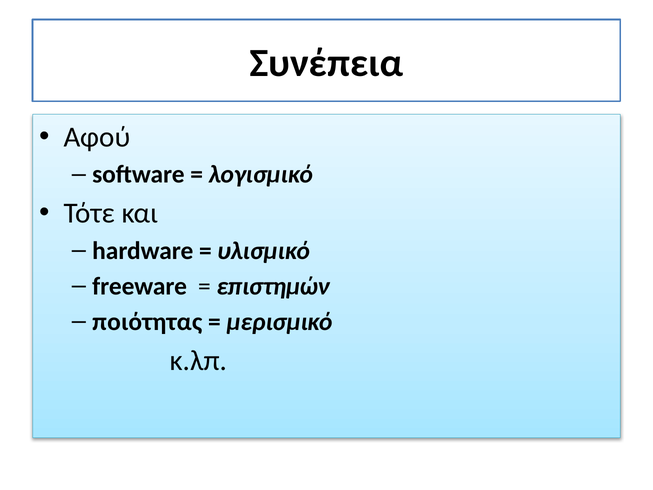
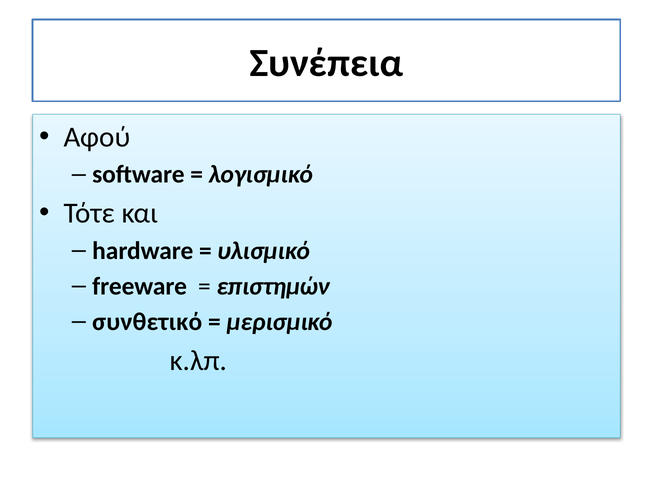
ποιότητας: ποιότητας -> συνθετικό
